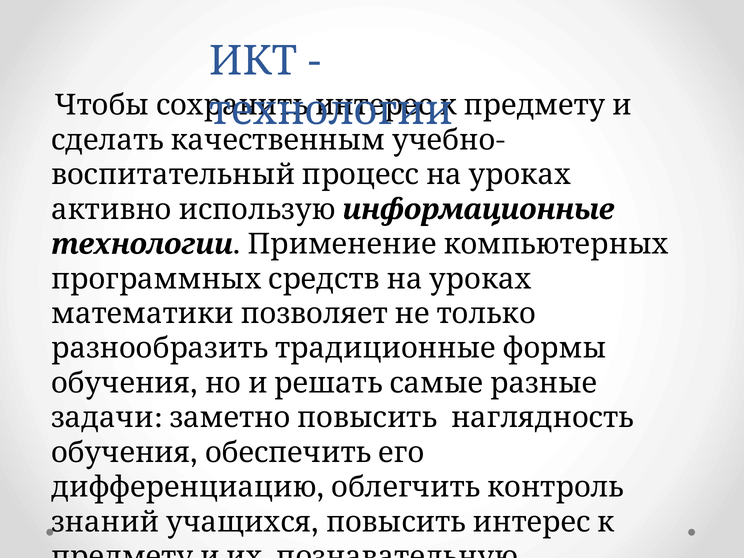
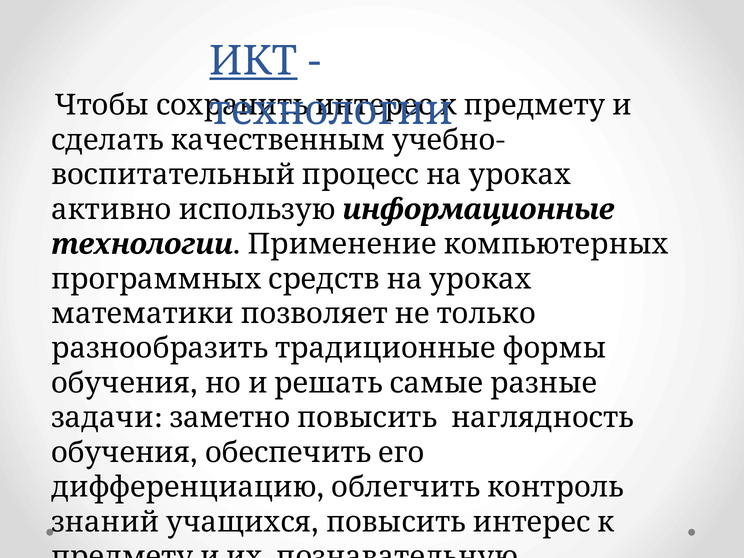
ИКТ underline: none -> present
